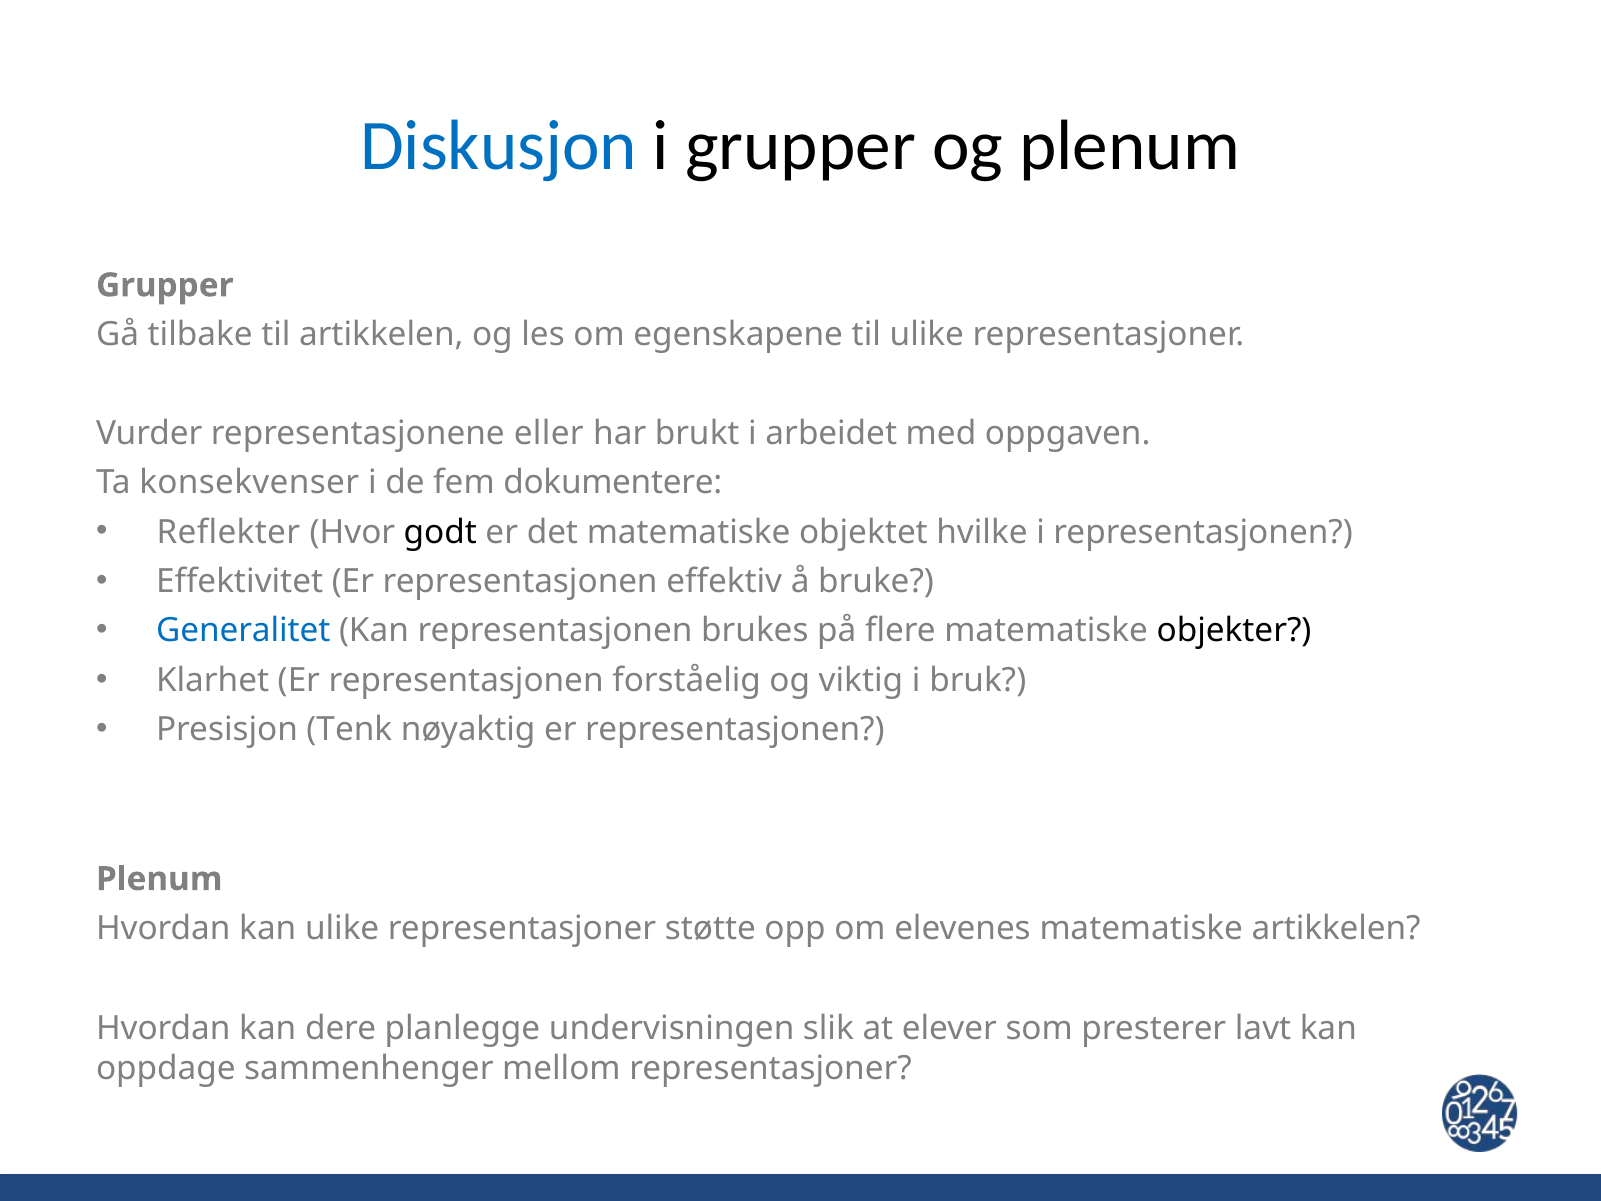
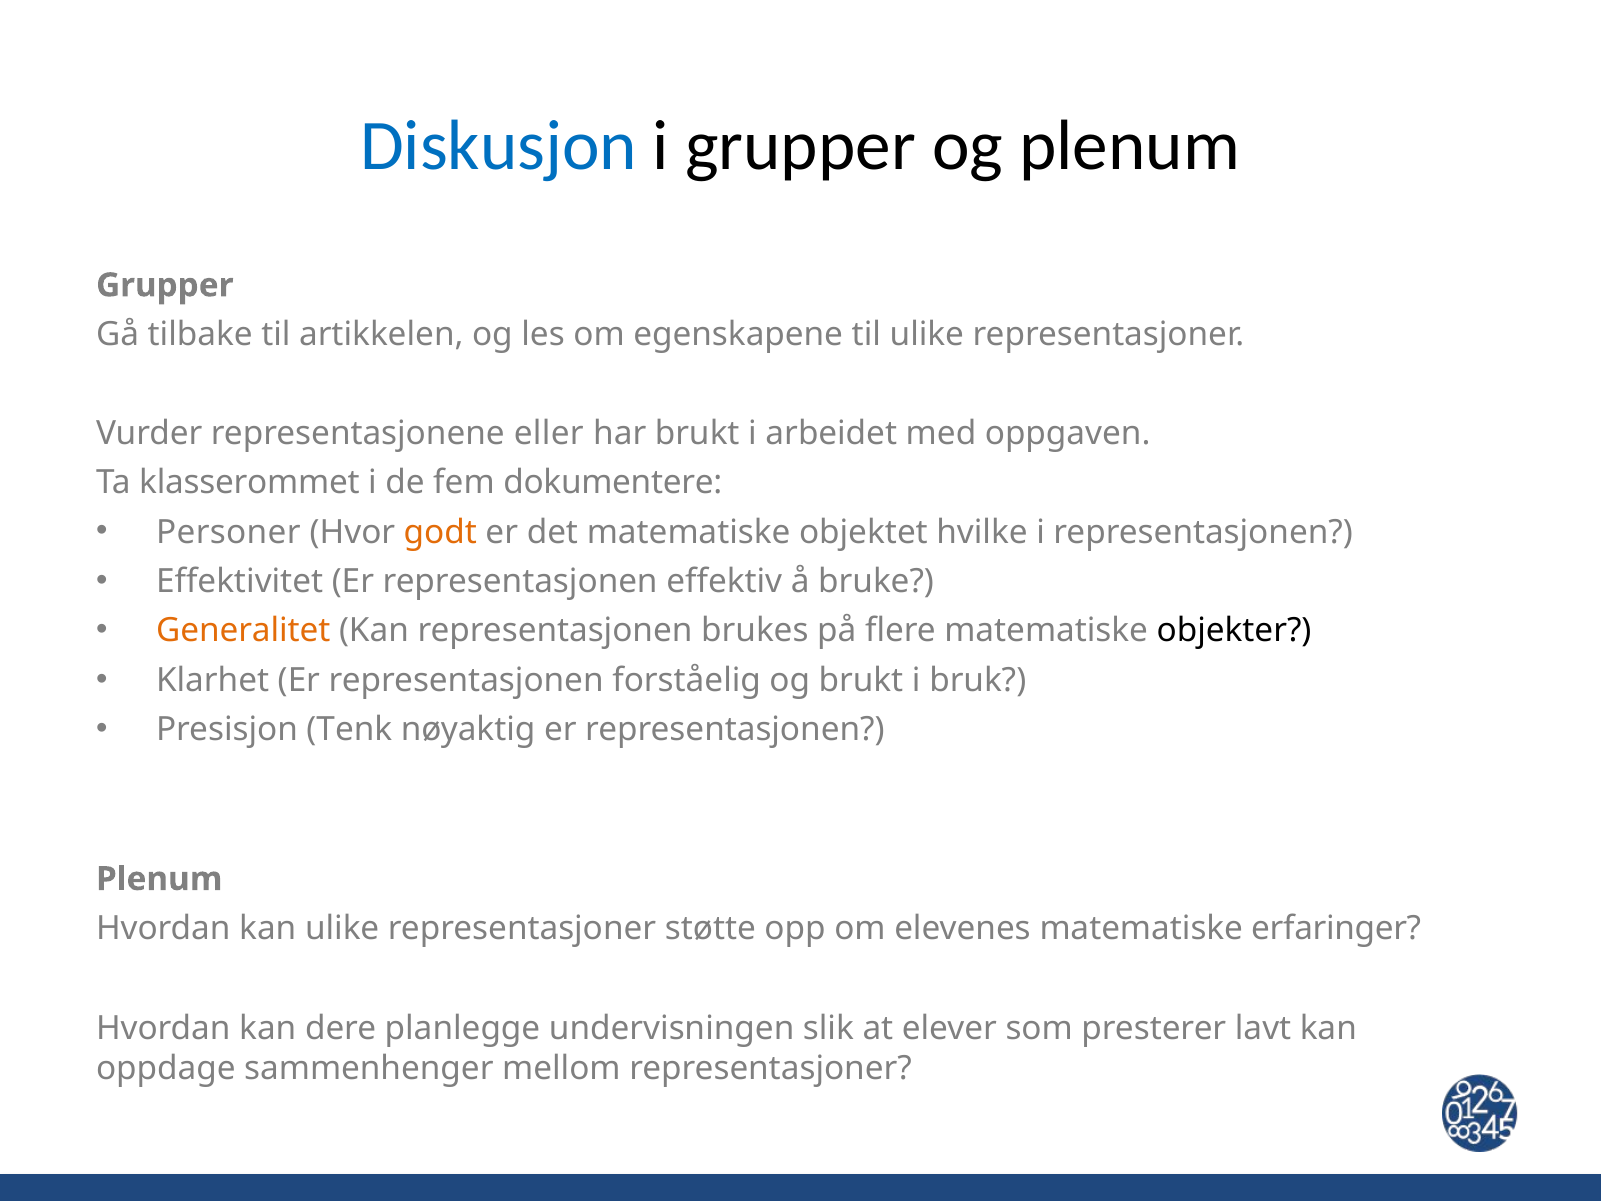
konsekvenser: konsekvenser -> klasserommet
Reflekter: Reflekter -> Personer
godt colour: black -> orange
Generalitet colour: blue -> orange
og viktig: viktig -> brukt
matematiske artikkelen: artikkelen -> erfaringer
